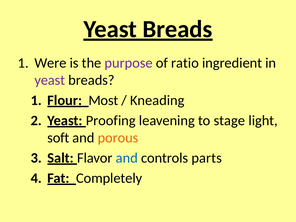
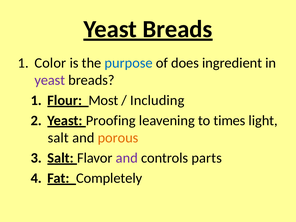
Were: Were -> Color
purpose colour: purple -> blue
ratio: ratio -> does
Kneading: Kneading -> Including
stage: stage -> times
soft at (58, 138): soft -> salt
and at (127, 158) colour: blue -> purple
